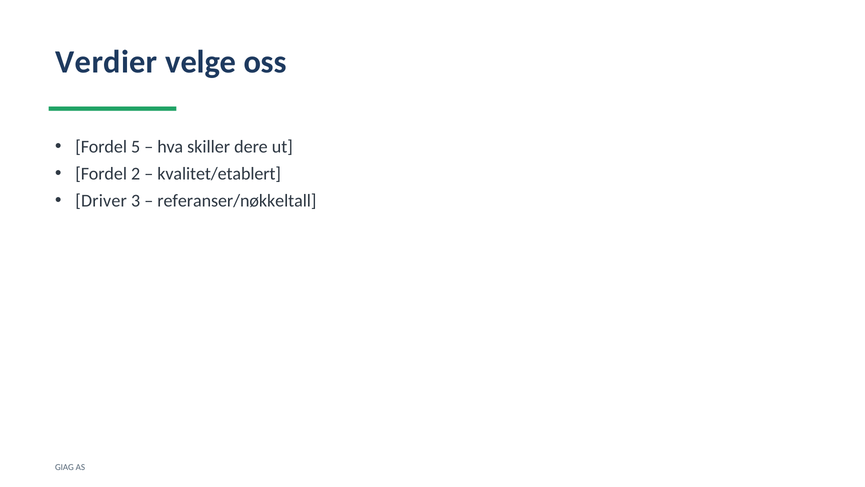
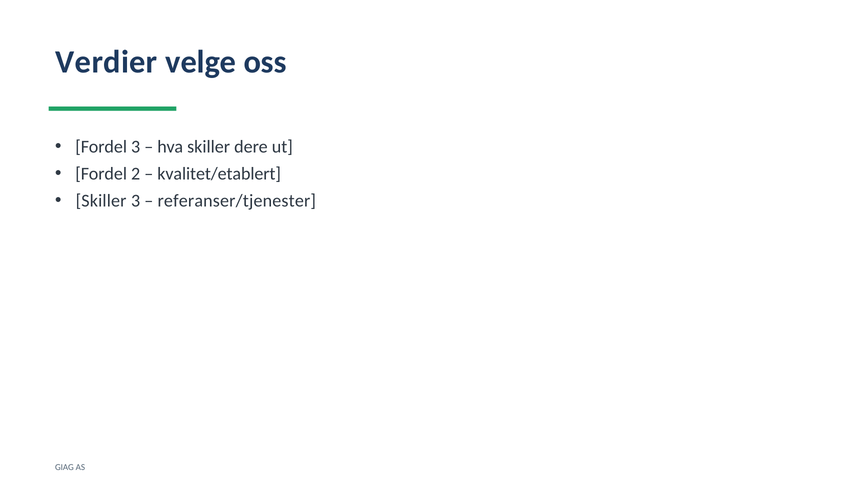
Fordel 5: 5 -> 3
Driver at (101, 201): Driver -> Skiller
referanser/nøkkeltall: referanser/nøkkeltall -> referanser/tjenester
